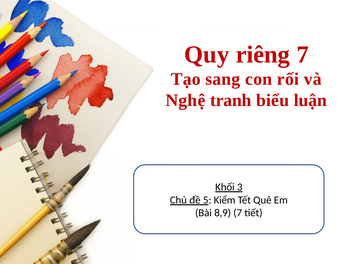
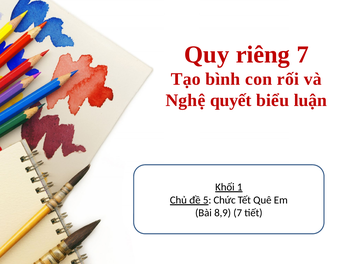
sang: sang -> bình
tranh: tranh -> quyết
3: 3 -> 1
Kiểm: Kiểm -> Chức
